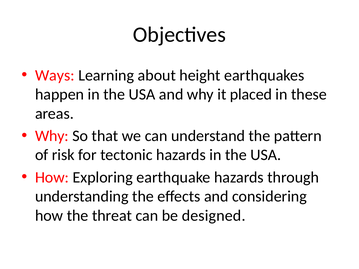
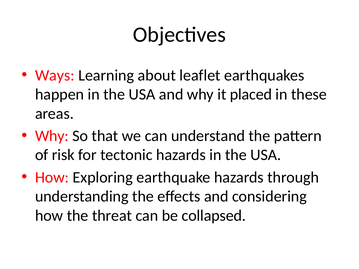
height: height -> leaflet
designed: designed -> collapsed
